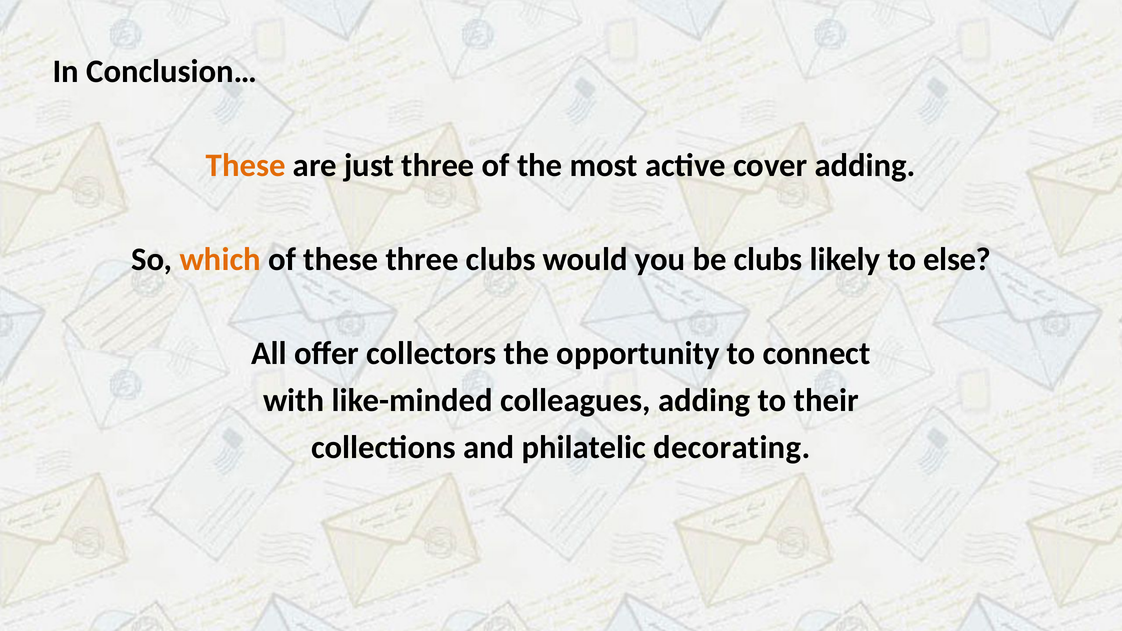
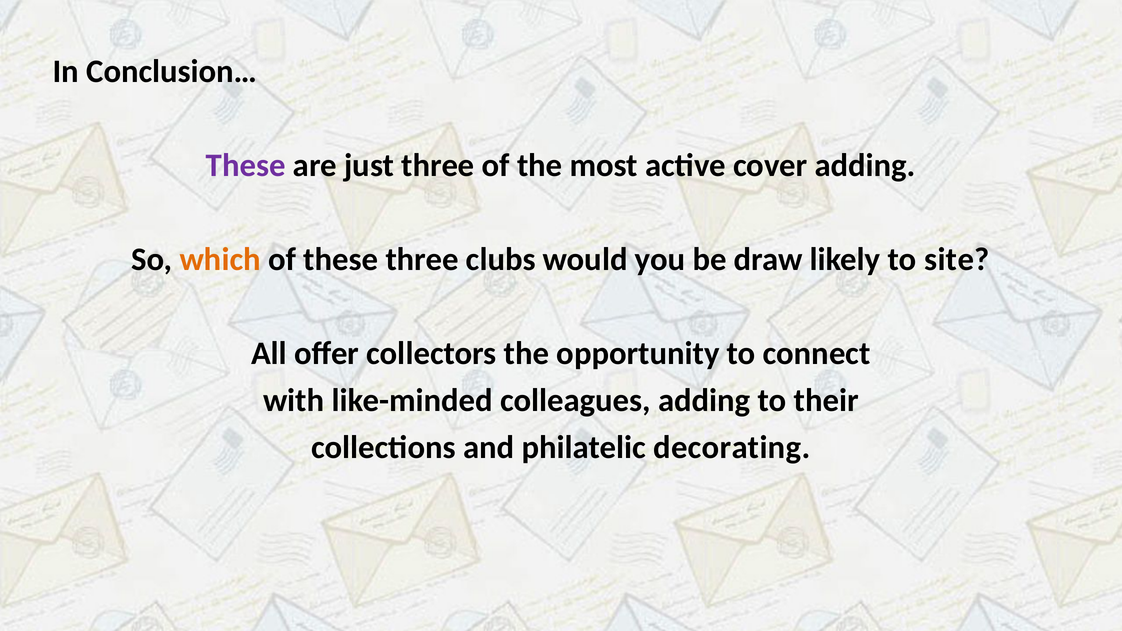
These at (246, 165) colour: orange -> purple
be clubs: clubs -> draw
else: else -> site
